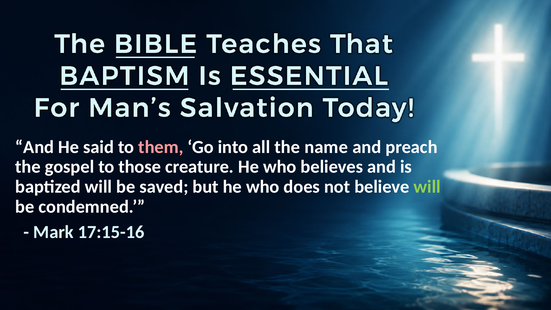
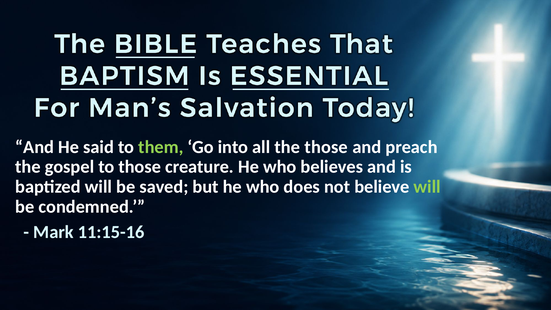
them colour: pink -> light green
the name: name -> those
17:15-16: 17:15-16 -> 11:15-16
